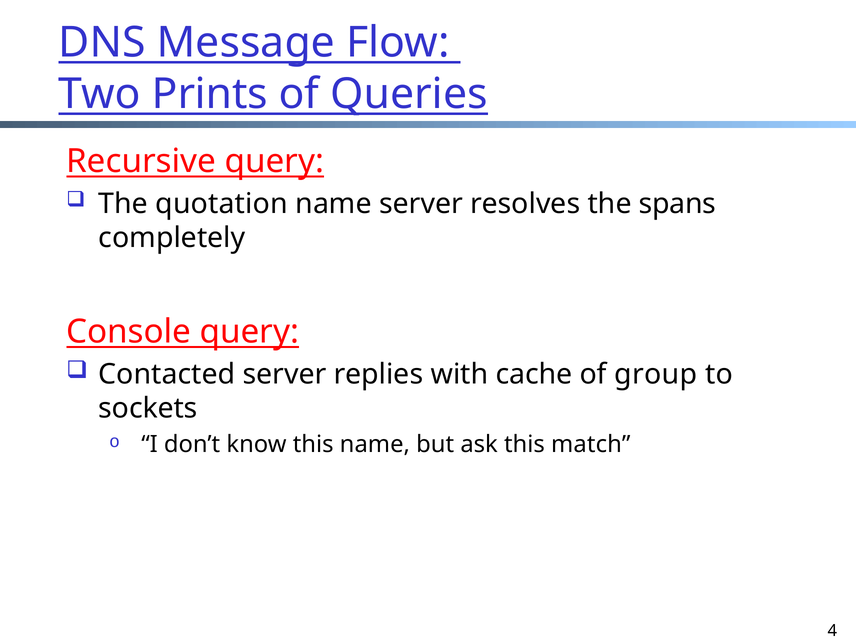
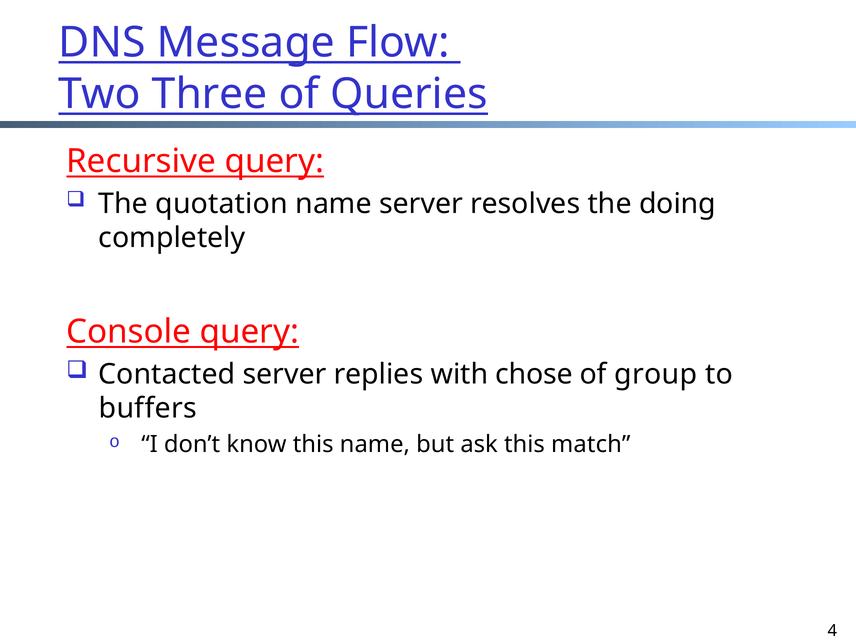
Prints: Prints -> Three
spans: spans -> doing
cache: cache -> chose
sockets: sockets -> buffers
